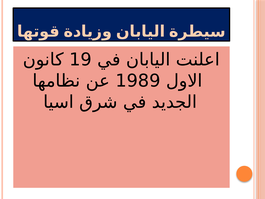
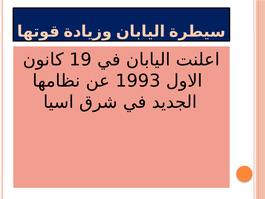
1989: 1989 -> 1993
